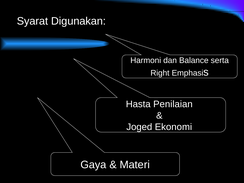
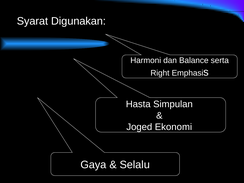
Penilaian: Penilaian -> Simpulan
Materi: Materi -> Selalu
